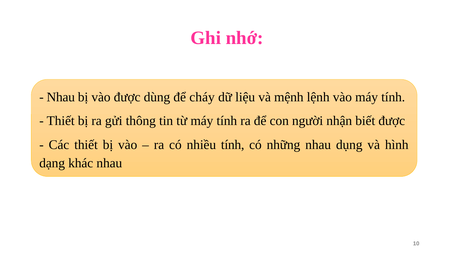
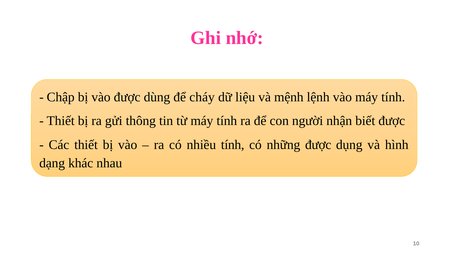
Nhau at (61, 97): Nhau -> Chập
những nhau: nhau -> được
